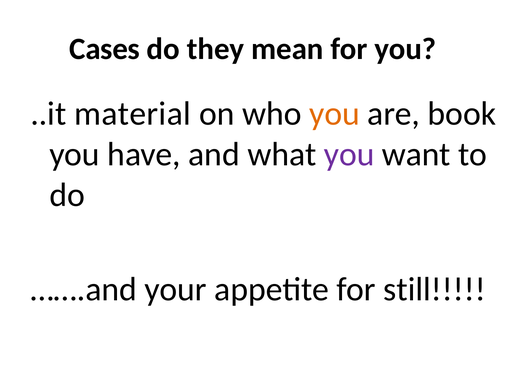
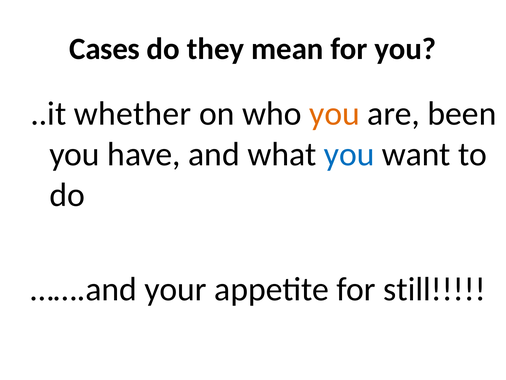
material: material -> whether
book: book -> been
you at (349, 154) colour: purple -> blue
